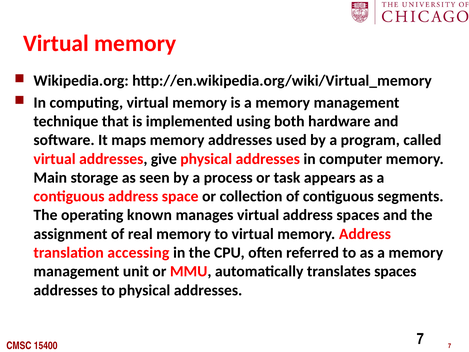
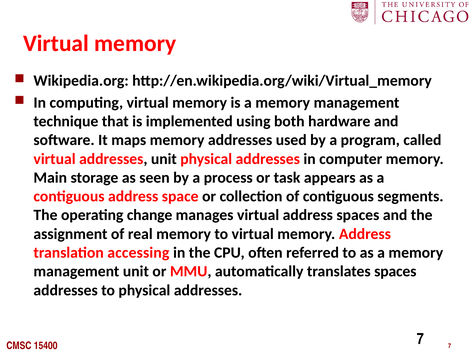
addresses give: give -> unit
known: known -> change
